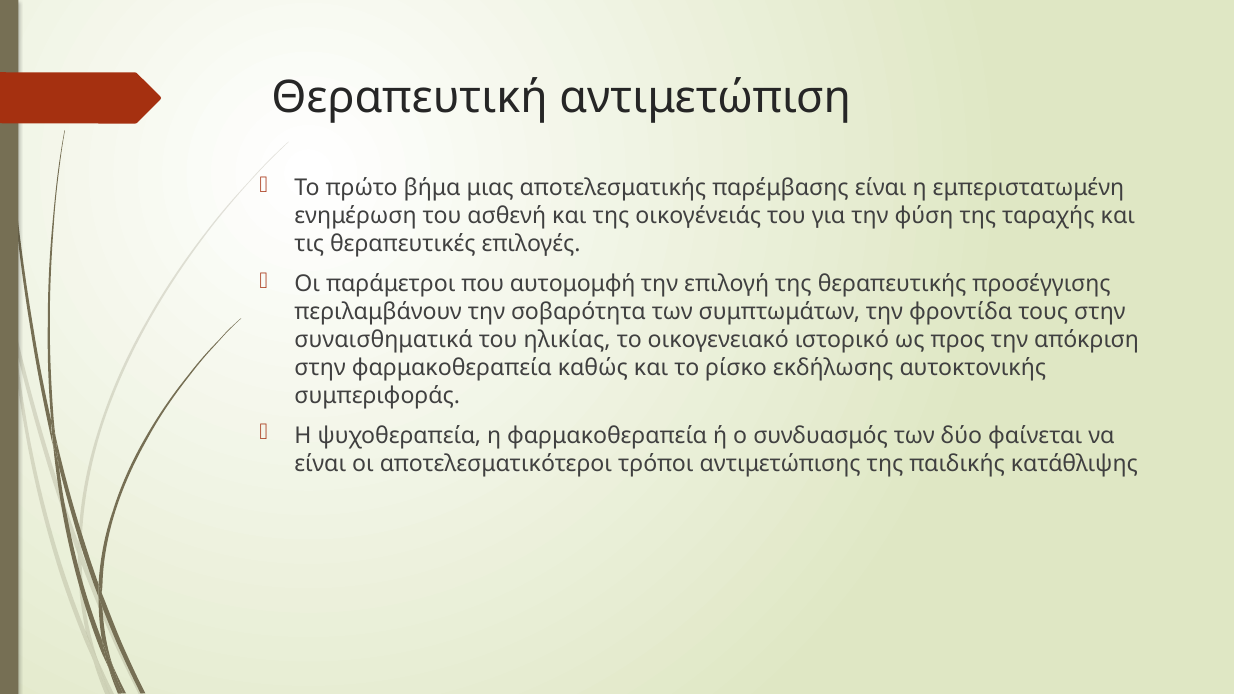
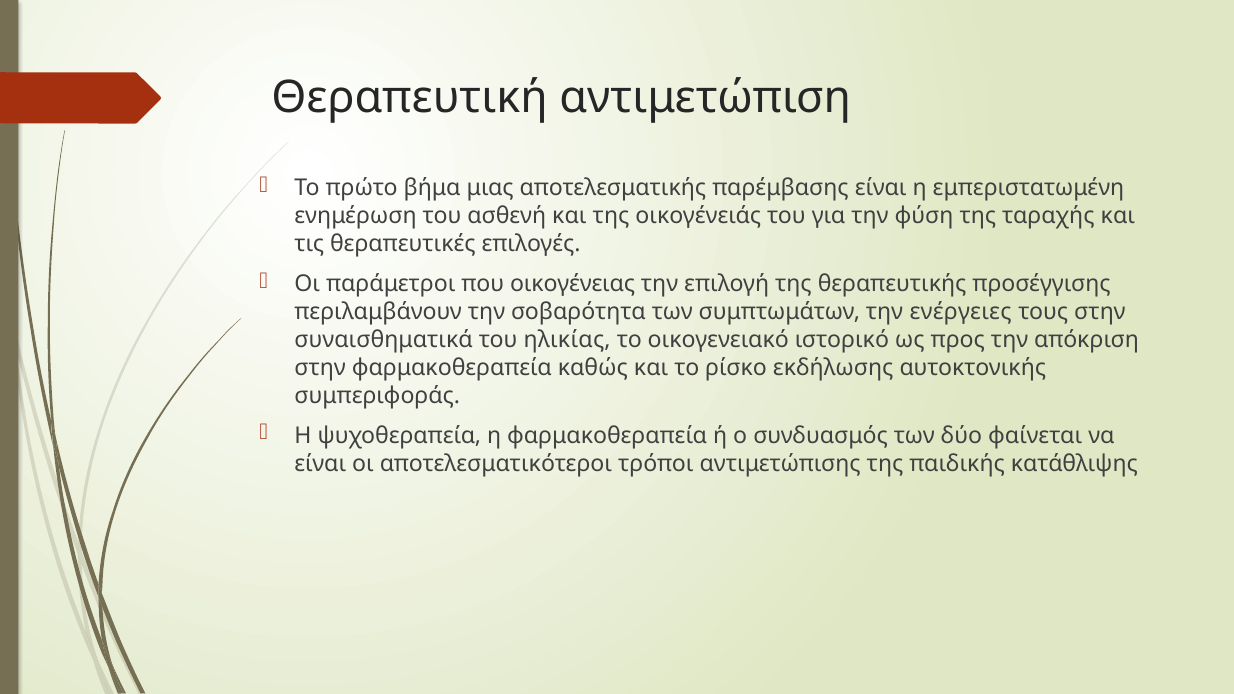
αυτομομφή: αυτομομφή -> οικογένειας
φροντίδα: φροντίδα -> ενέργειες
